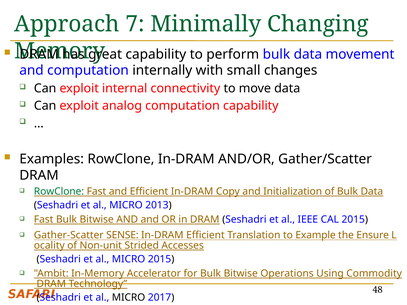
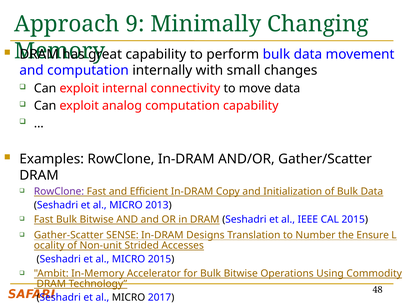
7: 7 -> 9
RowClone at (59, 191) colour: green -> purple
In-DRAM Efficient: Efficient -> Designs
Example: Example -> Number
